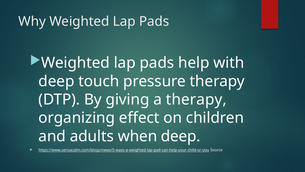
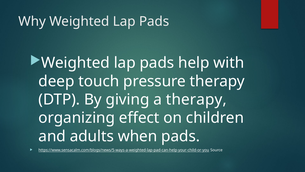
when deep: deep -> pads
